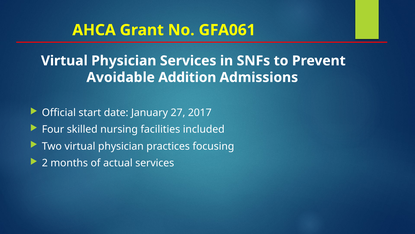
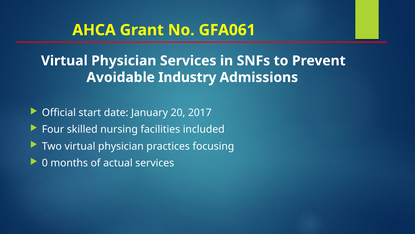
Addition: Addition -> Industry
27: 27 -> 20
2: 2 -> 0
